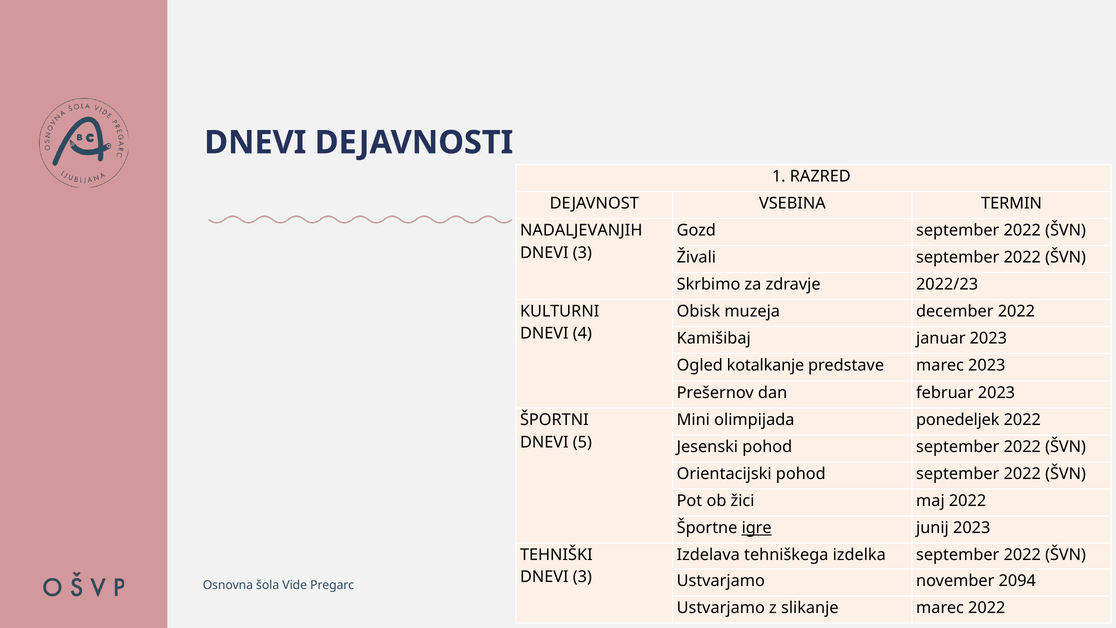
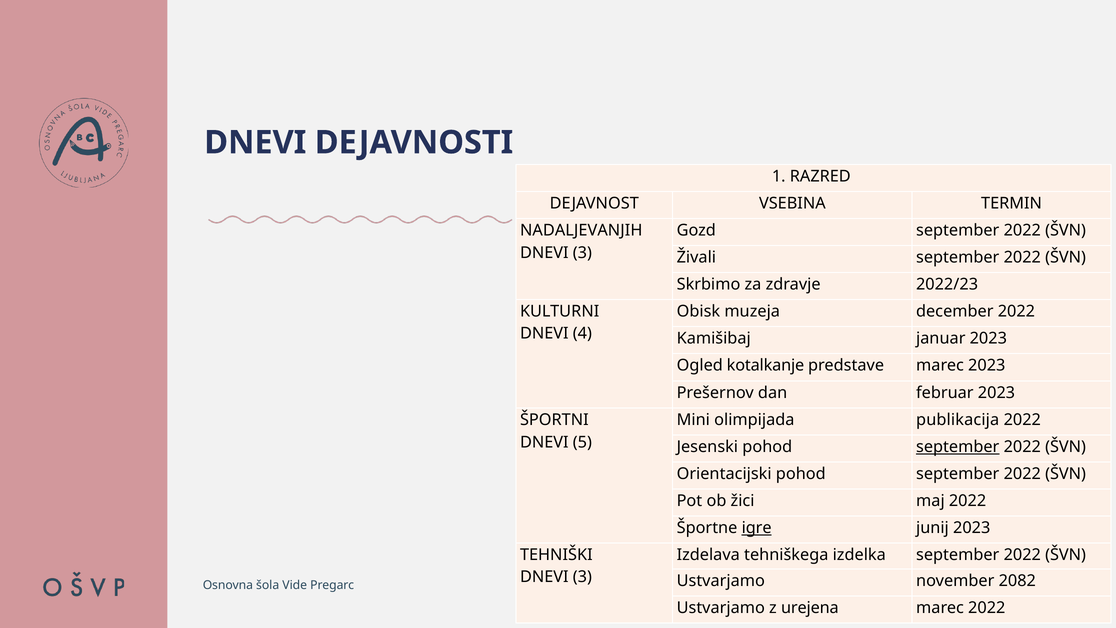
ponedeljek: ponedeljek -> publikacija
september at (958, 447) underline: none -> present
2094: 2094 -> 2082
slikanje: slikanje -> urejena
